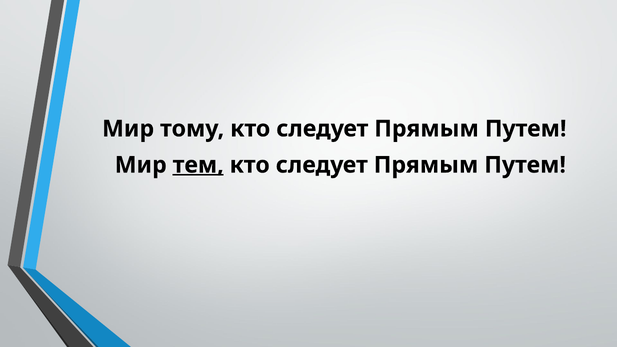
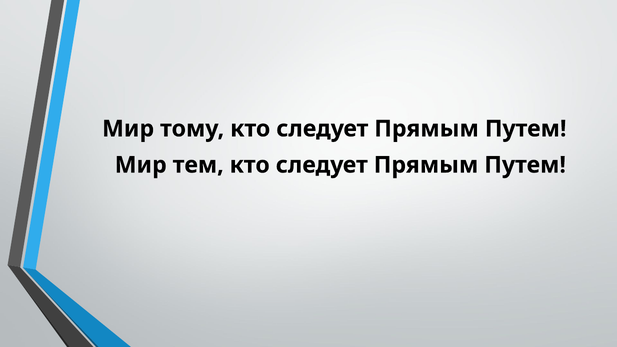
тем underline: present -> none
